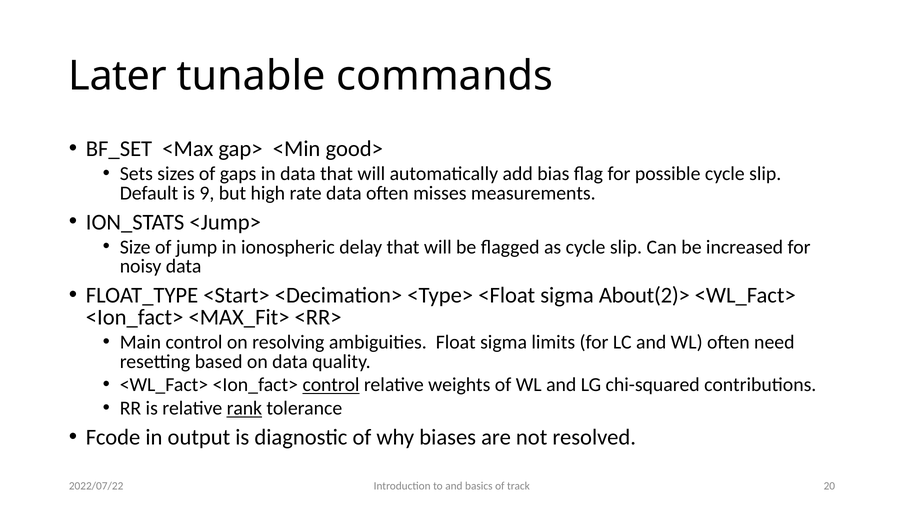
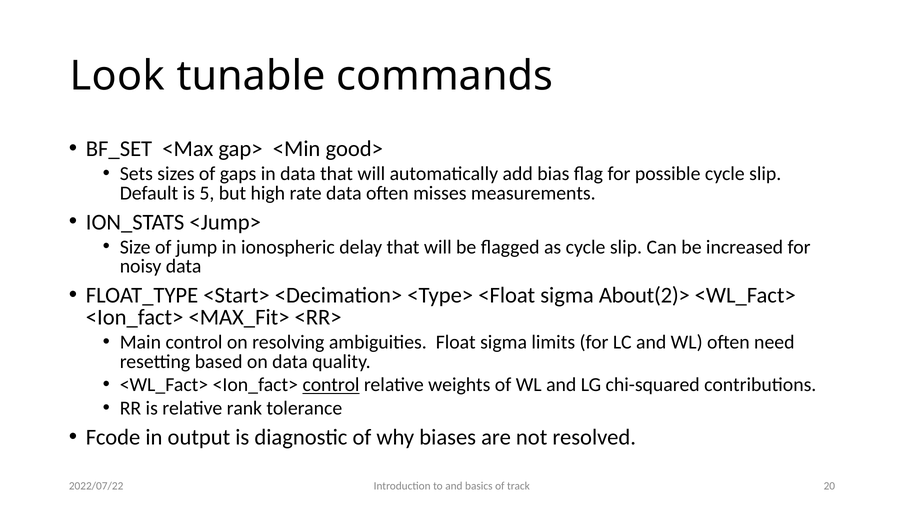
Later: Later -> Look
9: 9 -> 5
rank underline: present -> none
